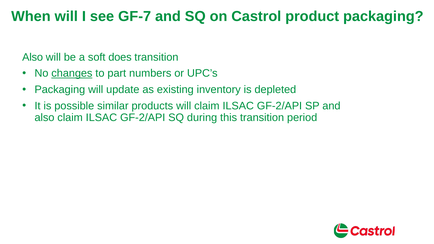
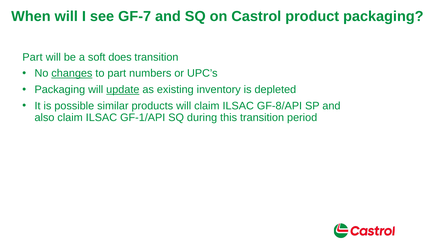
Also at (33, 57): Also -> Part
update underline: none -> present
will claim ILSAC GF-2/API: GF-2/API -> GF-8/API
also claim ILSAC GF-2/API: GF-2/API -> GF-1/API
